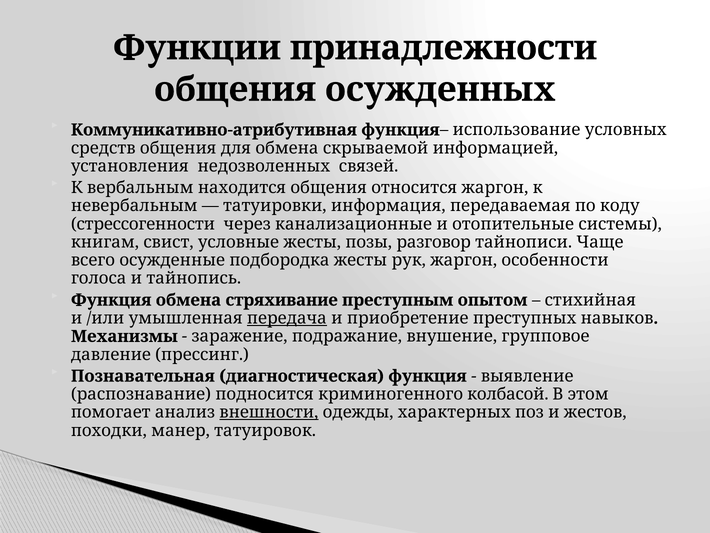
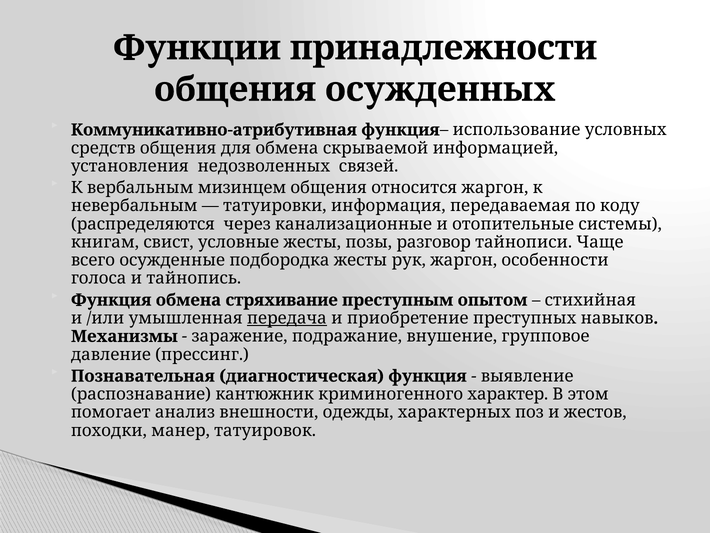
находится: находится -> мизинцем
стрессогенности: стрессогенности -> распределяются
подносится: подносится -> кантюжник
колбасой: колбасой -> характер
внешности underline: present -> none
